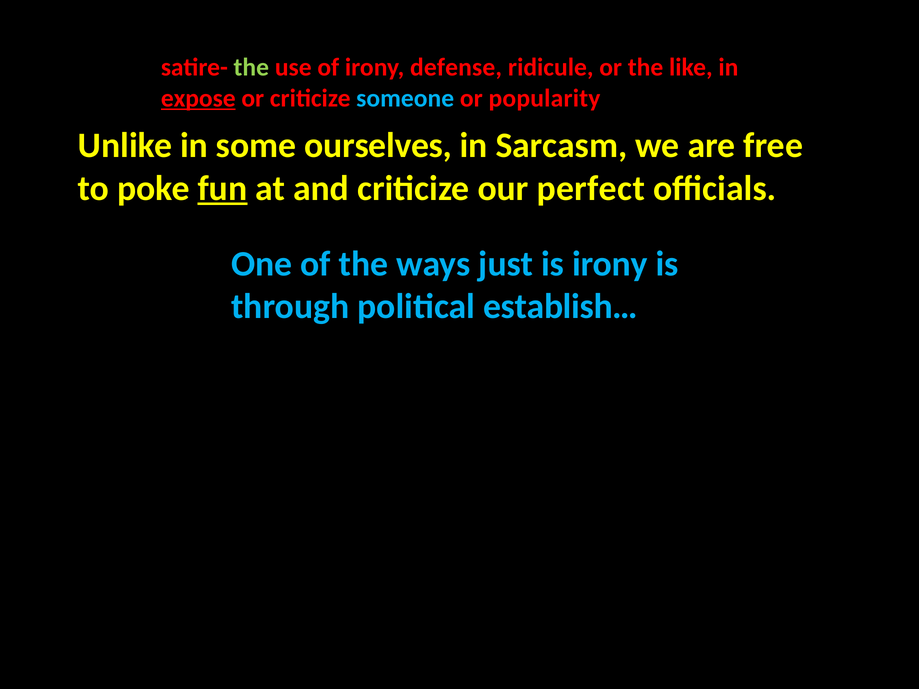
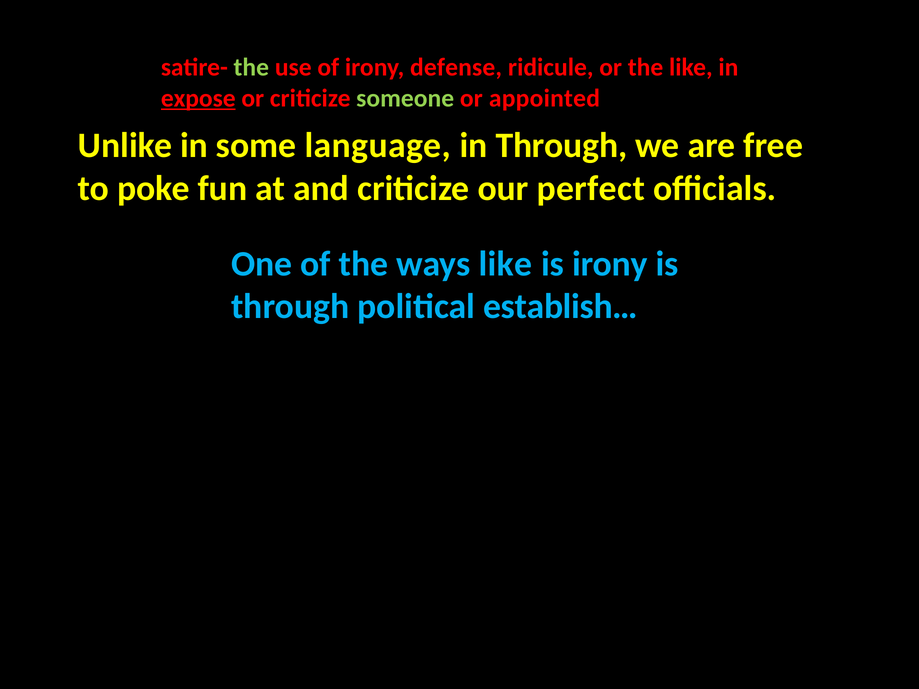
someone colour: light blue -> light green
popularity: popularity -> appointed
ourselves: ourselves -> language
in Sarcasm: Sarcasm -> Through
fun underline: present -> none
ways just: just -> like
